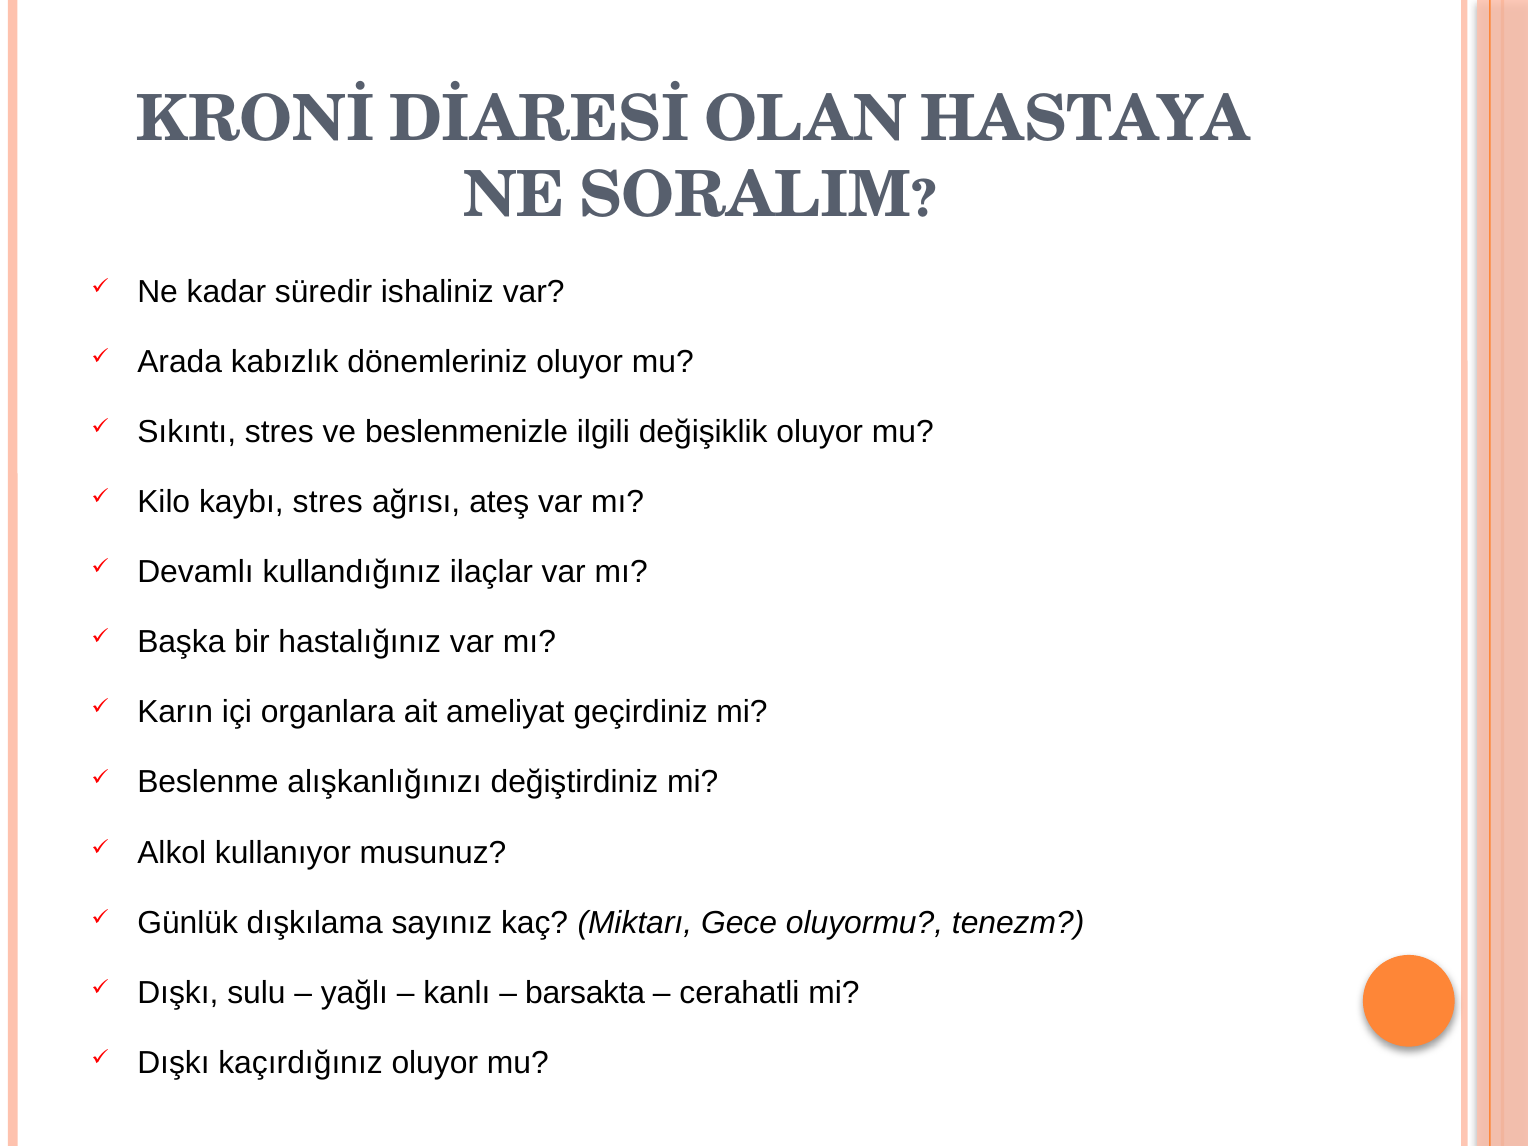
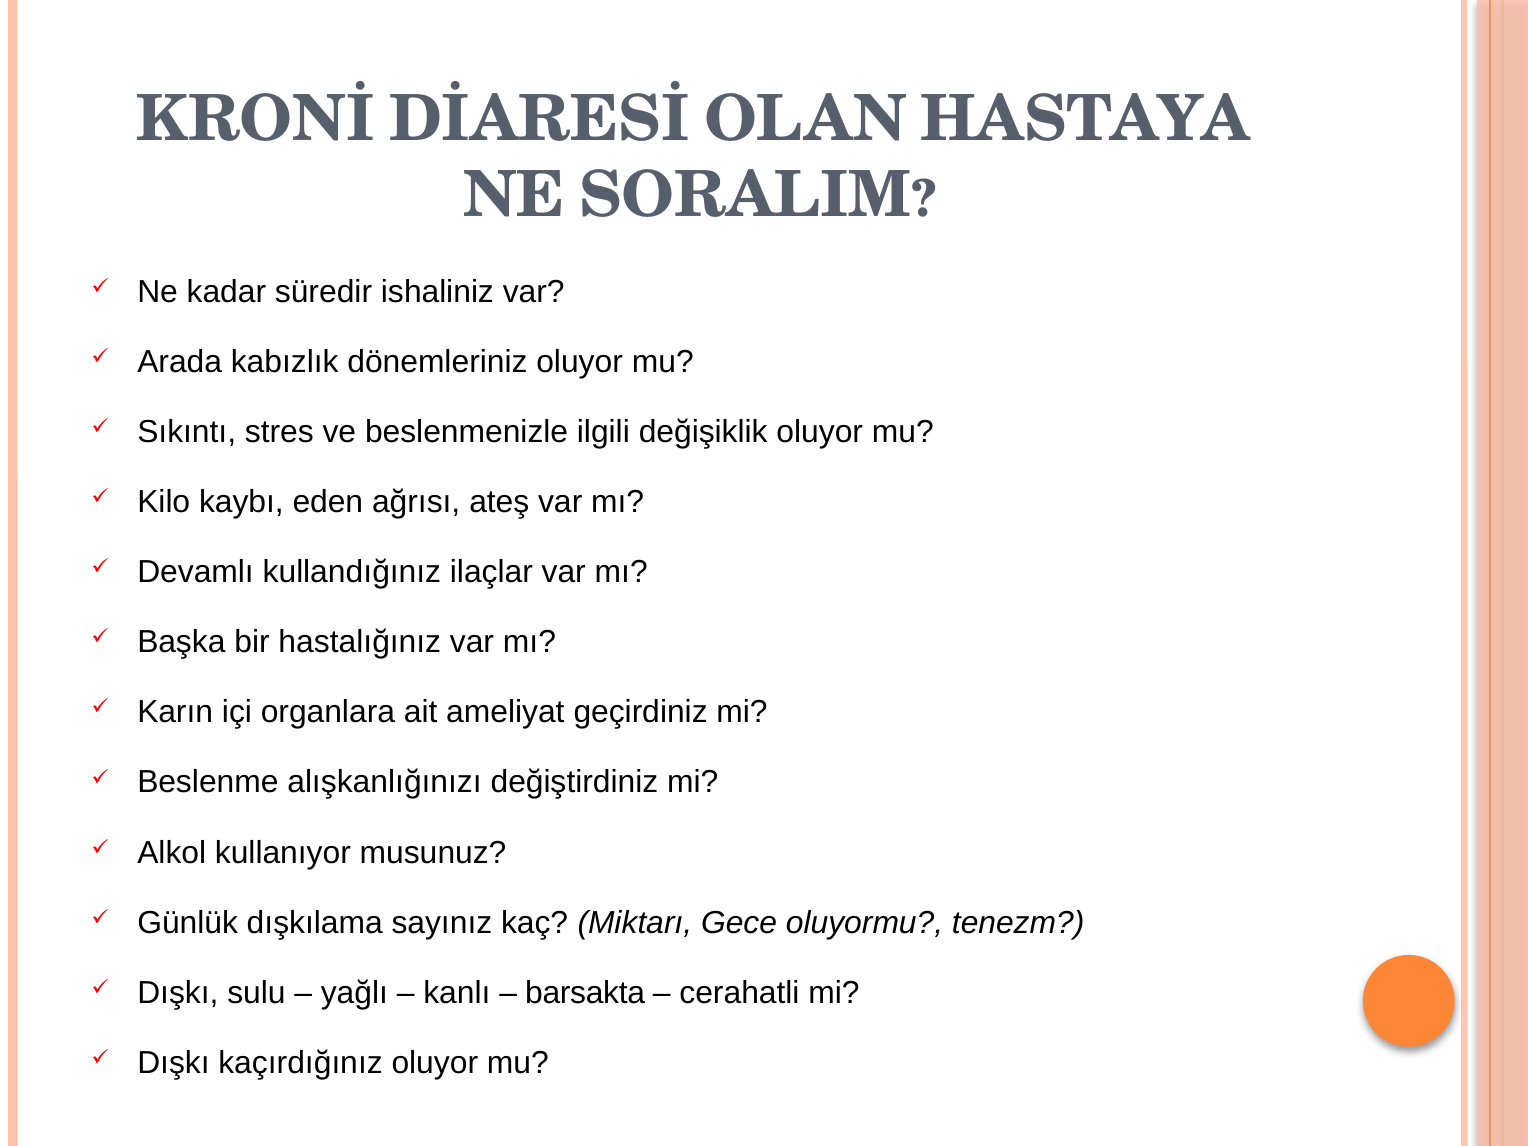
kaybı stres: stres -> eden
